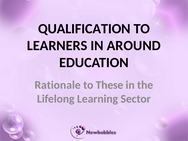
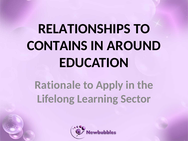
QUALIFICATION: QUALIFICATION -> RELATIONSHIPS
LEARNERS: LEARNERS -> CONTAINS
These: These -> Apply
